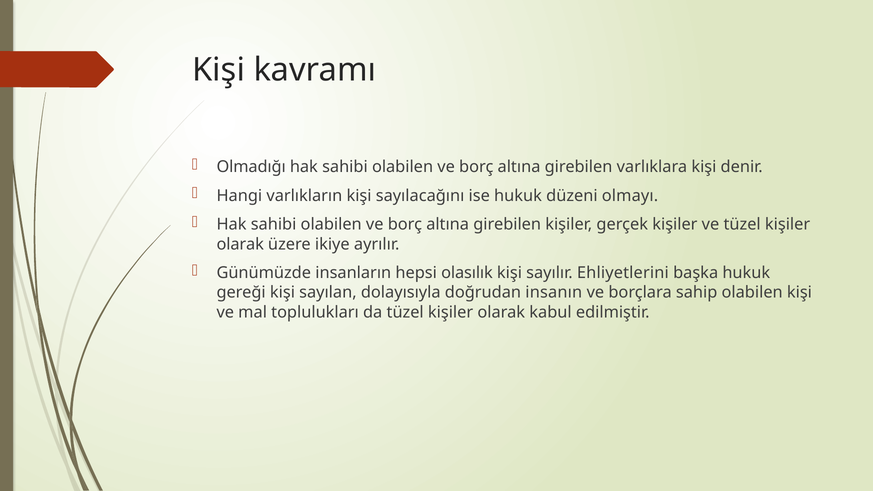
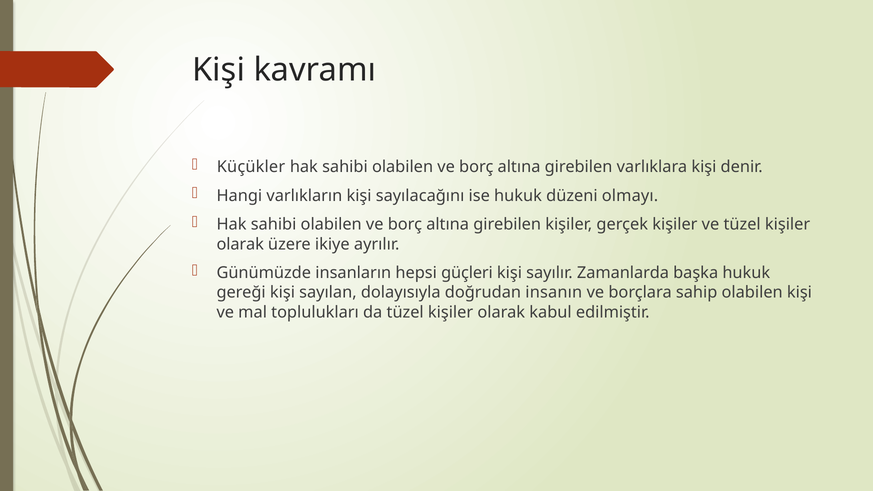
Olmadığı: Olmadığı -> Küçükler
olasılık: olasılık -> güçleri
Ehliyetlerini: Ehliyetlerini -> Zamanlarda
